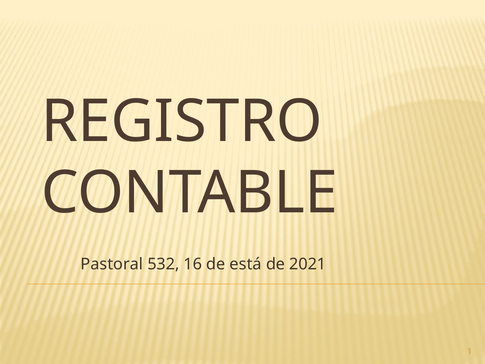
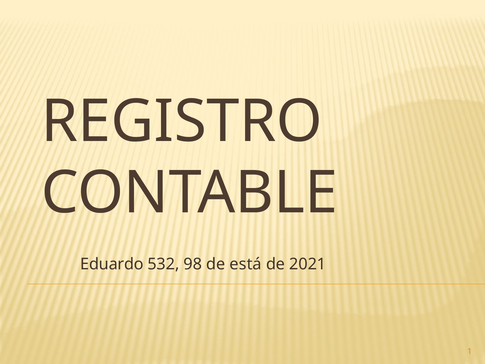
Pastoral: Pastoral -> Eduardo
16: 16 -> 98
